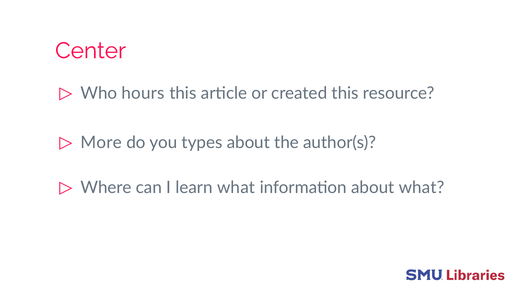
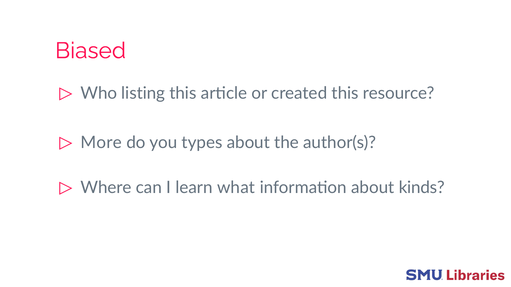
Center: Center -> Biased
hours: hours -> listing
about what: what -> kinds
